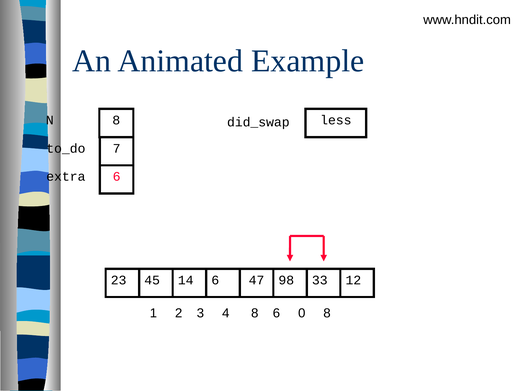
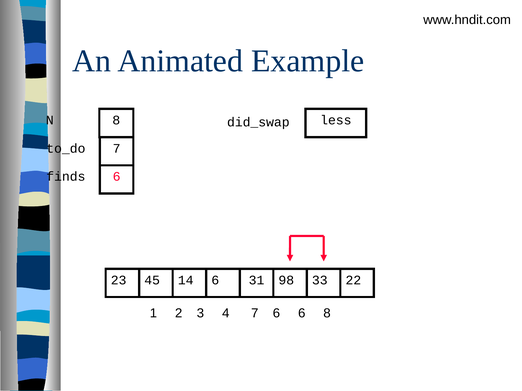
extra: extra -> finds
47: 47 -> 31
12: 12 -> 22
4 8: 8 -> 7
6 0: 0 -> 6
